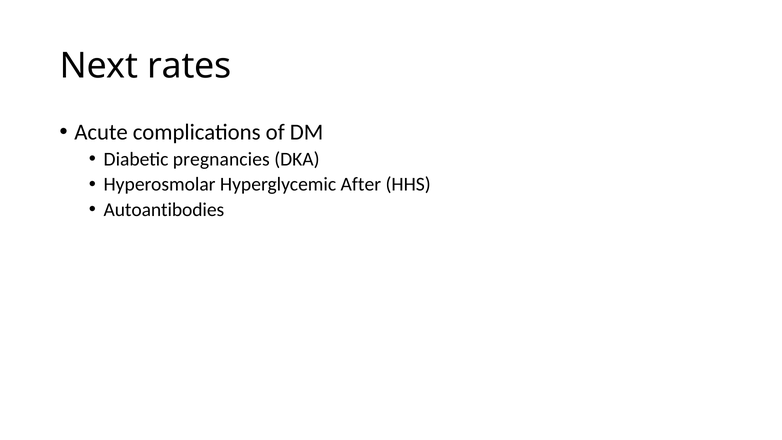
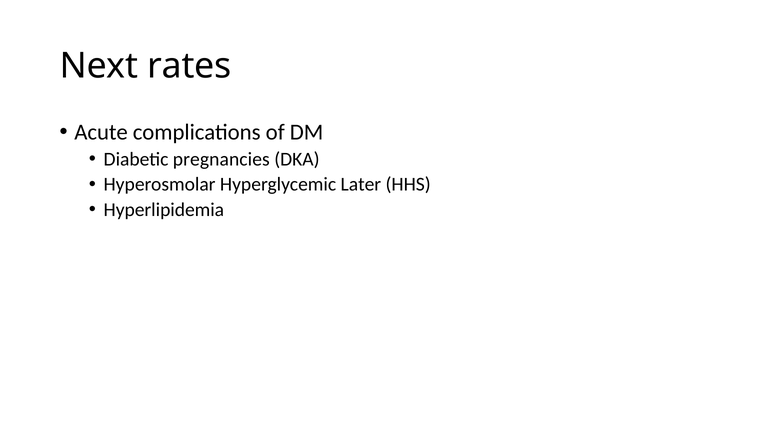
After: After -> Later
Autoantibodies: Autoantibodies -> Hyperlipidemia
